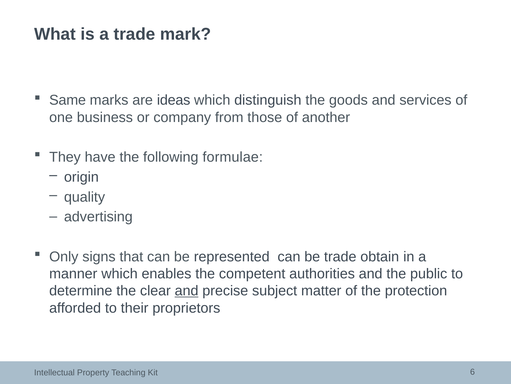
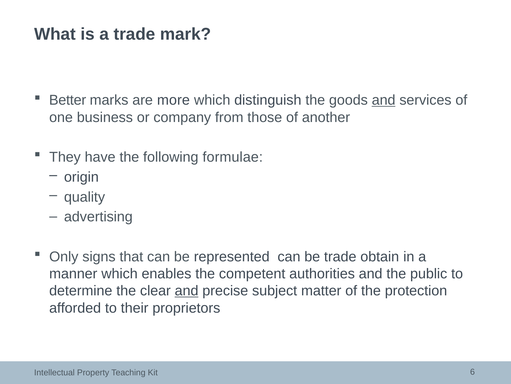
Same: Same -> Better
ideas: ideas -> more
and at (384, 100) underline: none -> present
